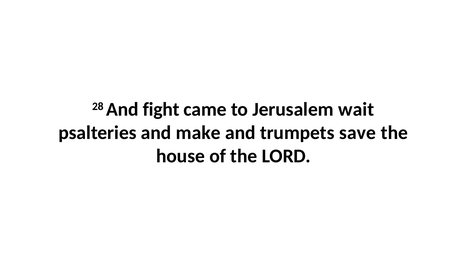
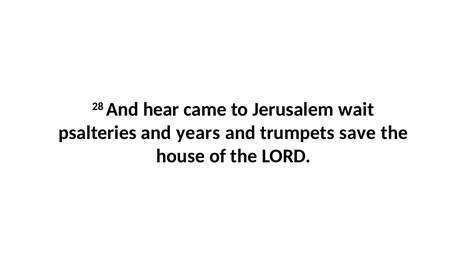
fight: fight -> hear
make: make -> years
